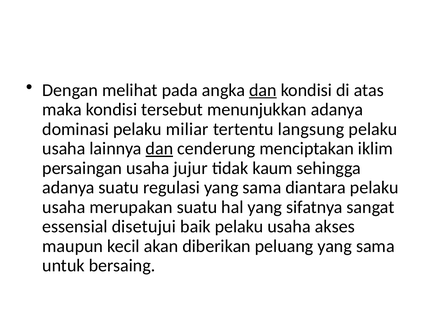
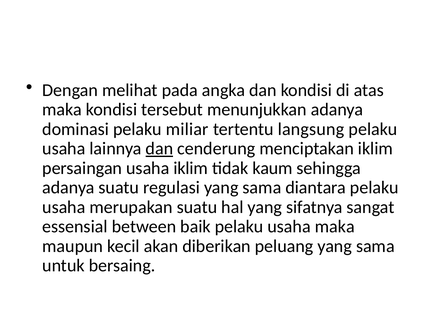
dan at (263, 90) underline: present -> none
usaha jujur: jujur -> iklim
disetujui: disetujui -> between
usaha akses: akses -> maka
